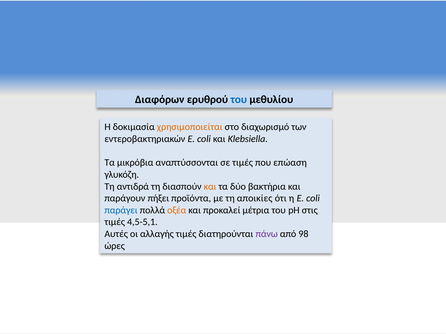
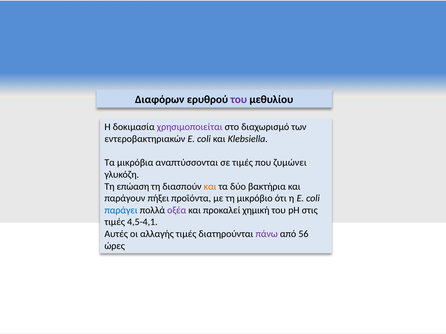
του at (239, 100) colour: blue -> purple
χρησιμοποιείται colour: orange -> purple
επώαση: επώαση -> ζυμώνει
αντιδρά: αντιδρά -> επώαση
αποικίες: αποικίες -> μικρόβιο
οξέα colour: orange -> purple
μέτρια: μέτρια -> χημική
4,5-5,1: 4,5-5,1 -> 4,5-4,1
98: 98 -> 56
